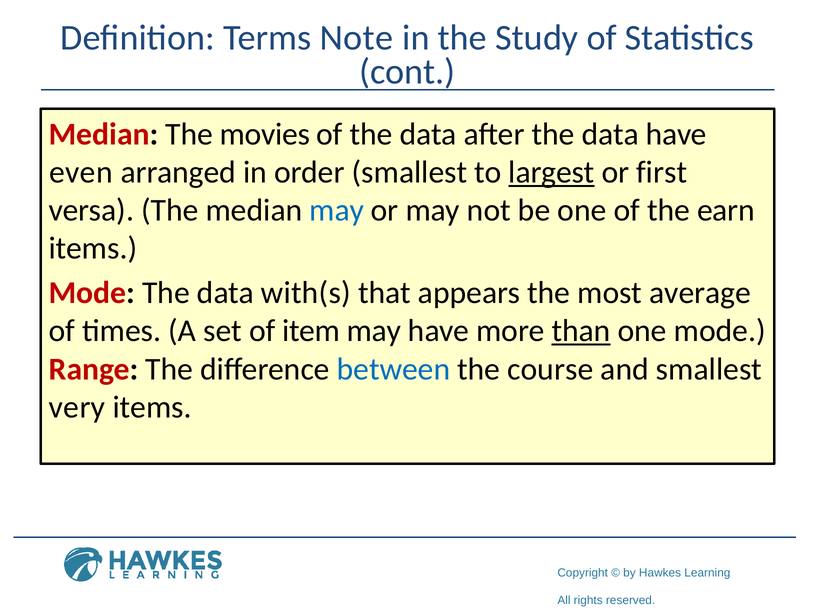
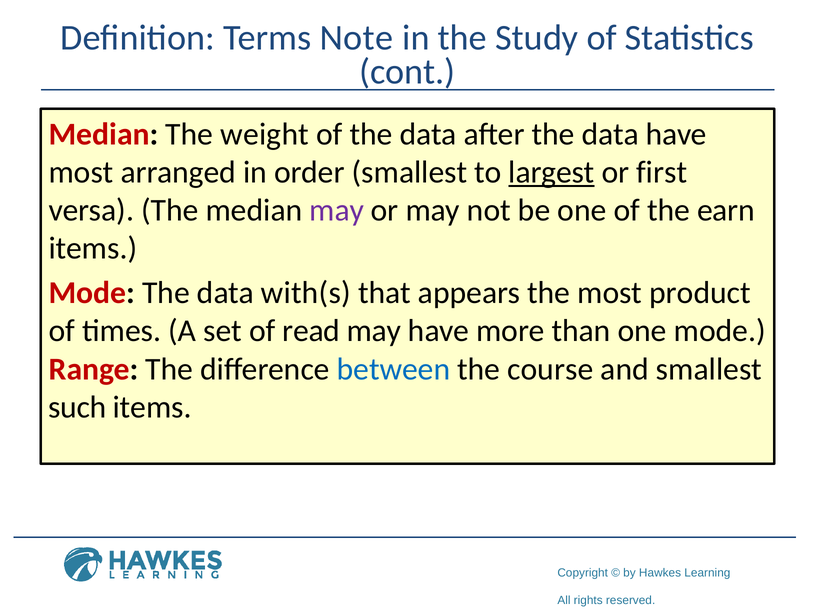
movies: movies -> weight
even at (81, 172): even -> most
may at (337, 210) colour: blue -> purple
average: average -> product
item: item -> read
than underline: present -> none
very: very -> such
